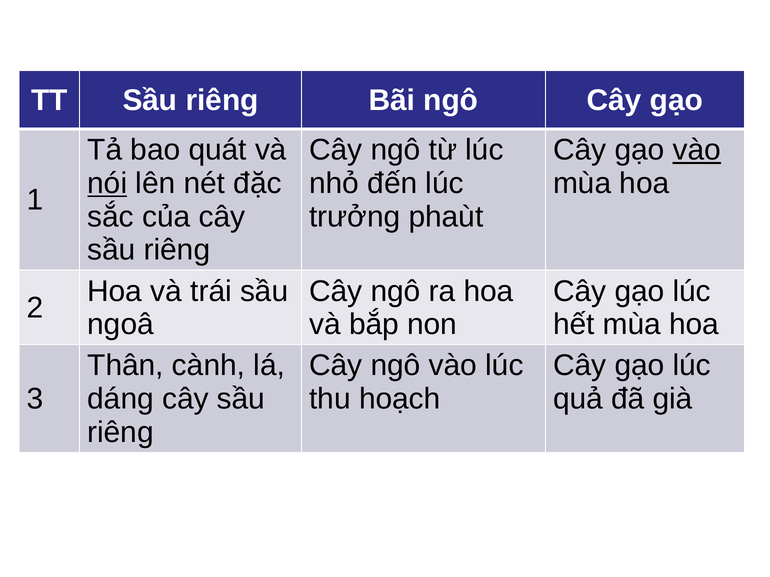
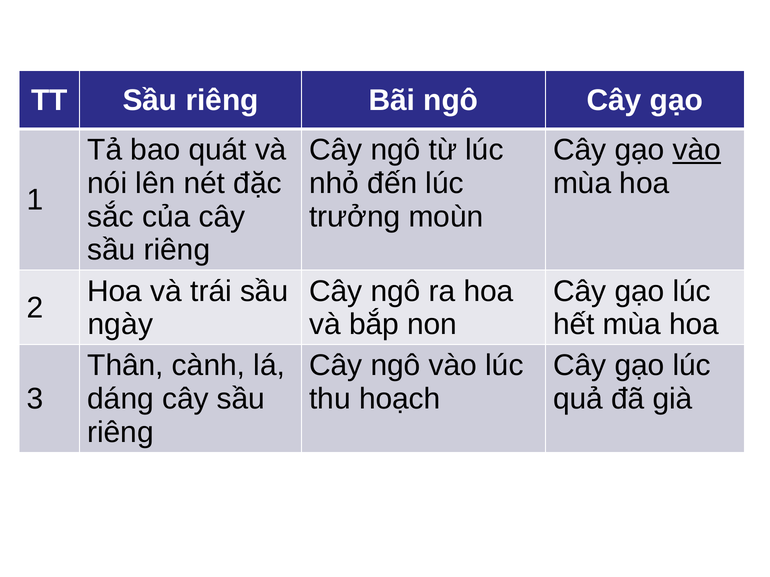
nói underline: present -> none
phaùt: phaùt -> moùn
ngoâ: ngoâ -> ngày
